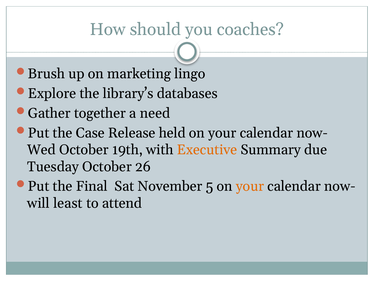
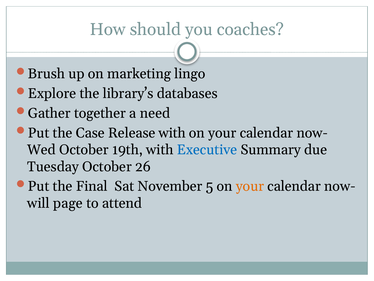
Release held: held -> with
Executive colour: orange -> blue
least: least -> page
